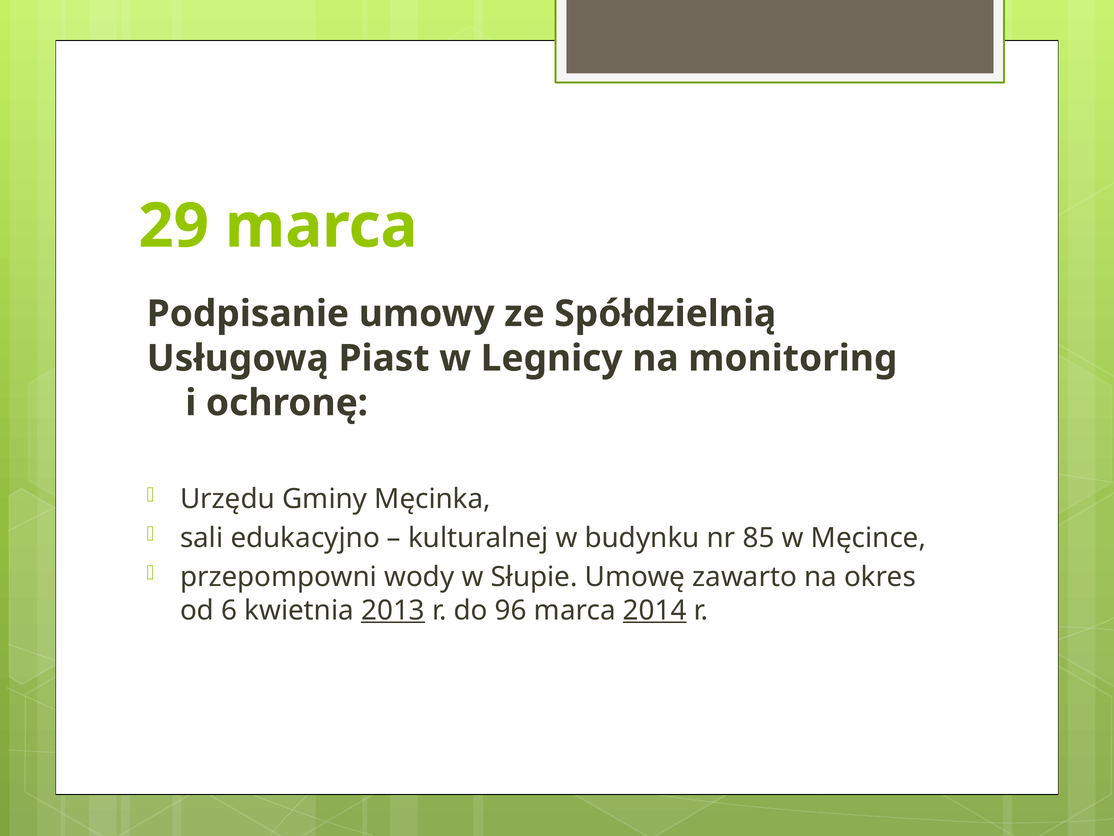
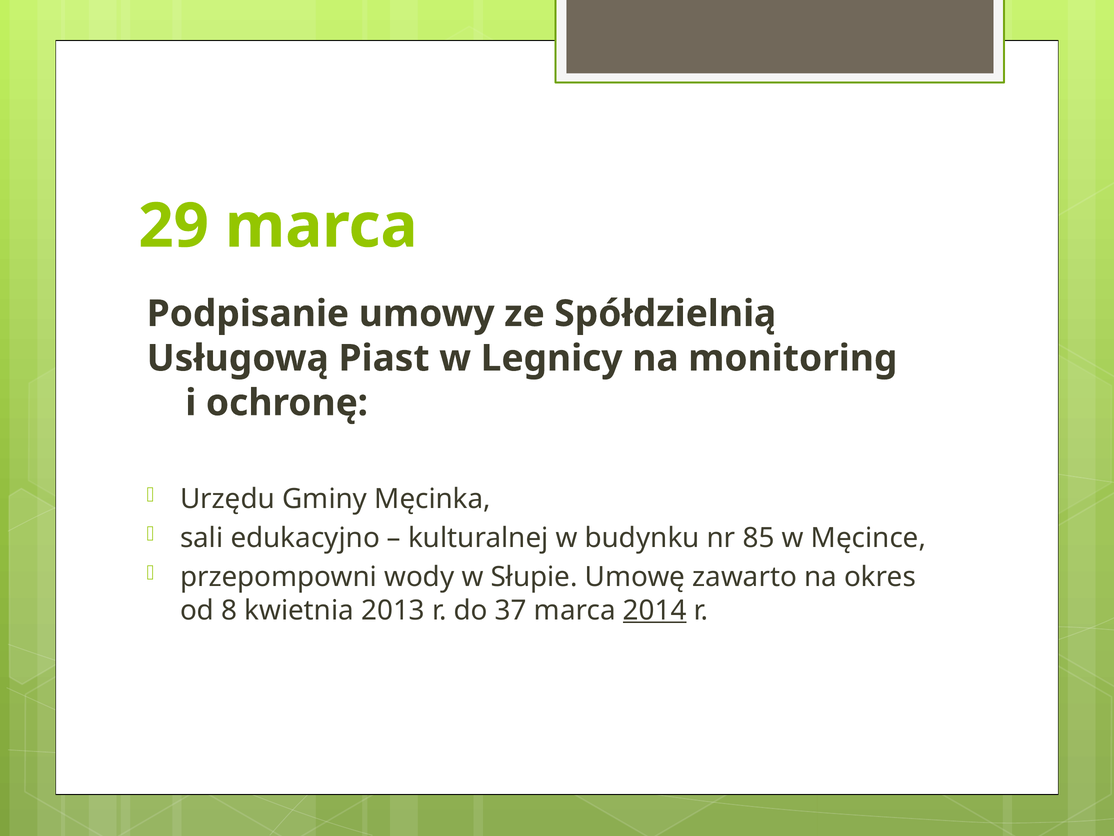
6: 6 -> 8
2013 underline: present -> none
96: 96 -> 37
